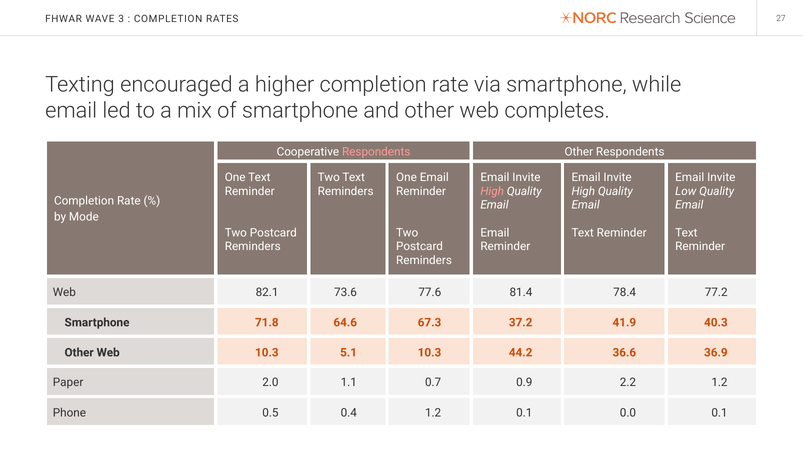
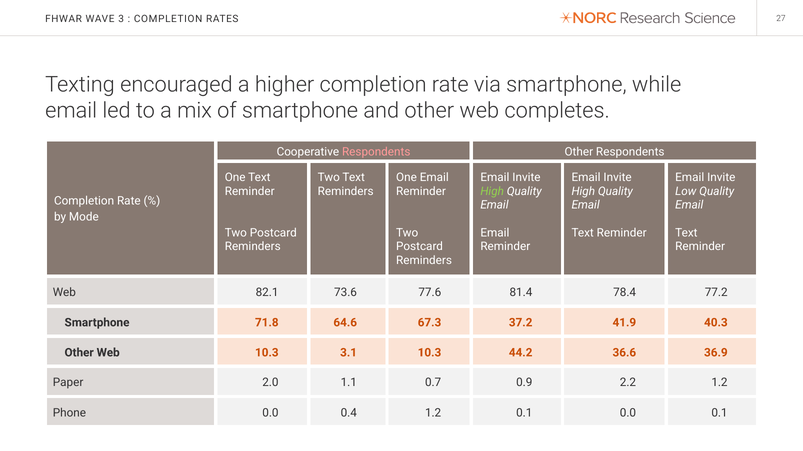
High at (492, 192) colour: pink -> light green
5.1: 5.1 -> 3.1
Phone 0.5: 0.5 -> 0.0
